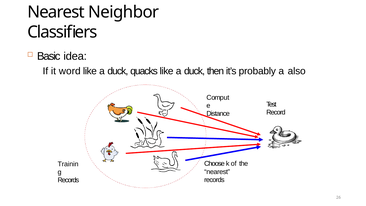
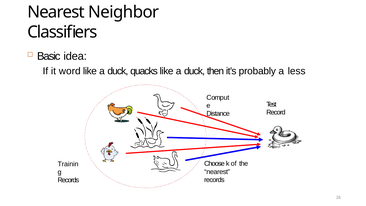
also: also -> less
